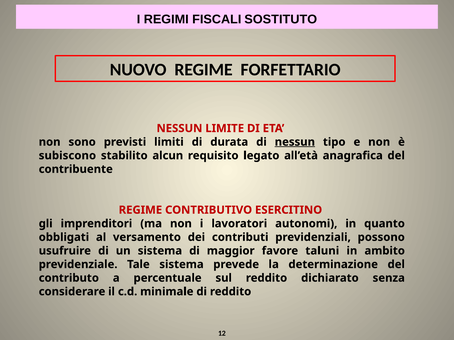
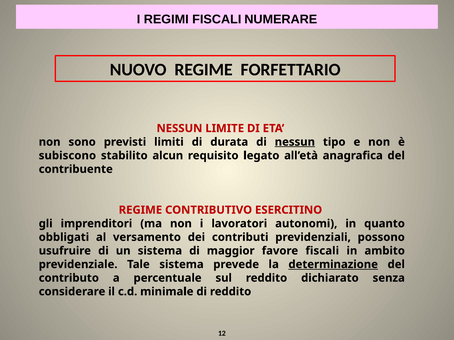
SOSTITUTO: SOSTITUTO -> NUMERARE
favore taluni: taluni -> fiscali
determinazione underline: none -> present
